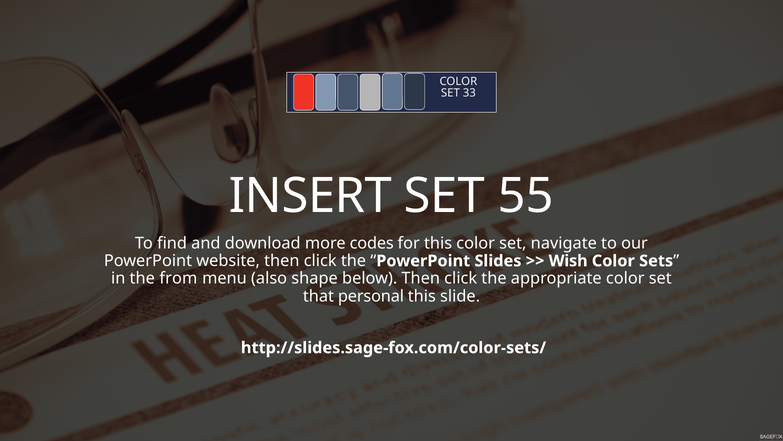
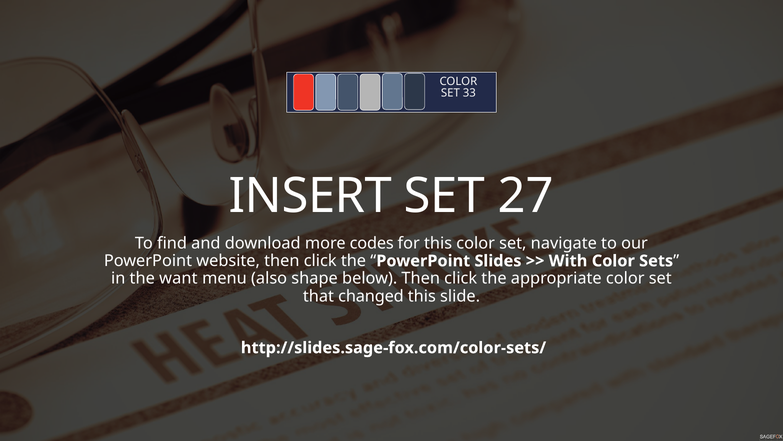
55: 55 -> 27
Wish: Wish -> With
from: from -> want
personal: personal -> changed
